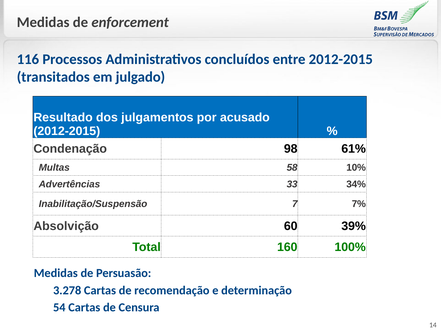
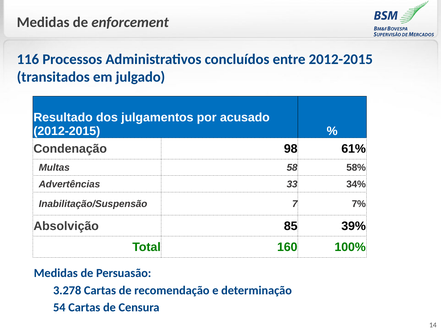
10%: 10% -> 58%
60: 60 -> 85
